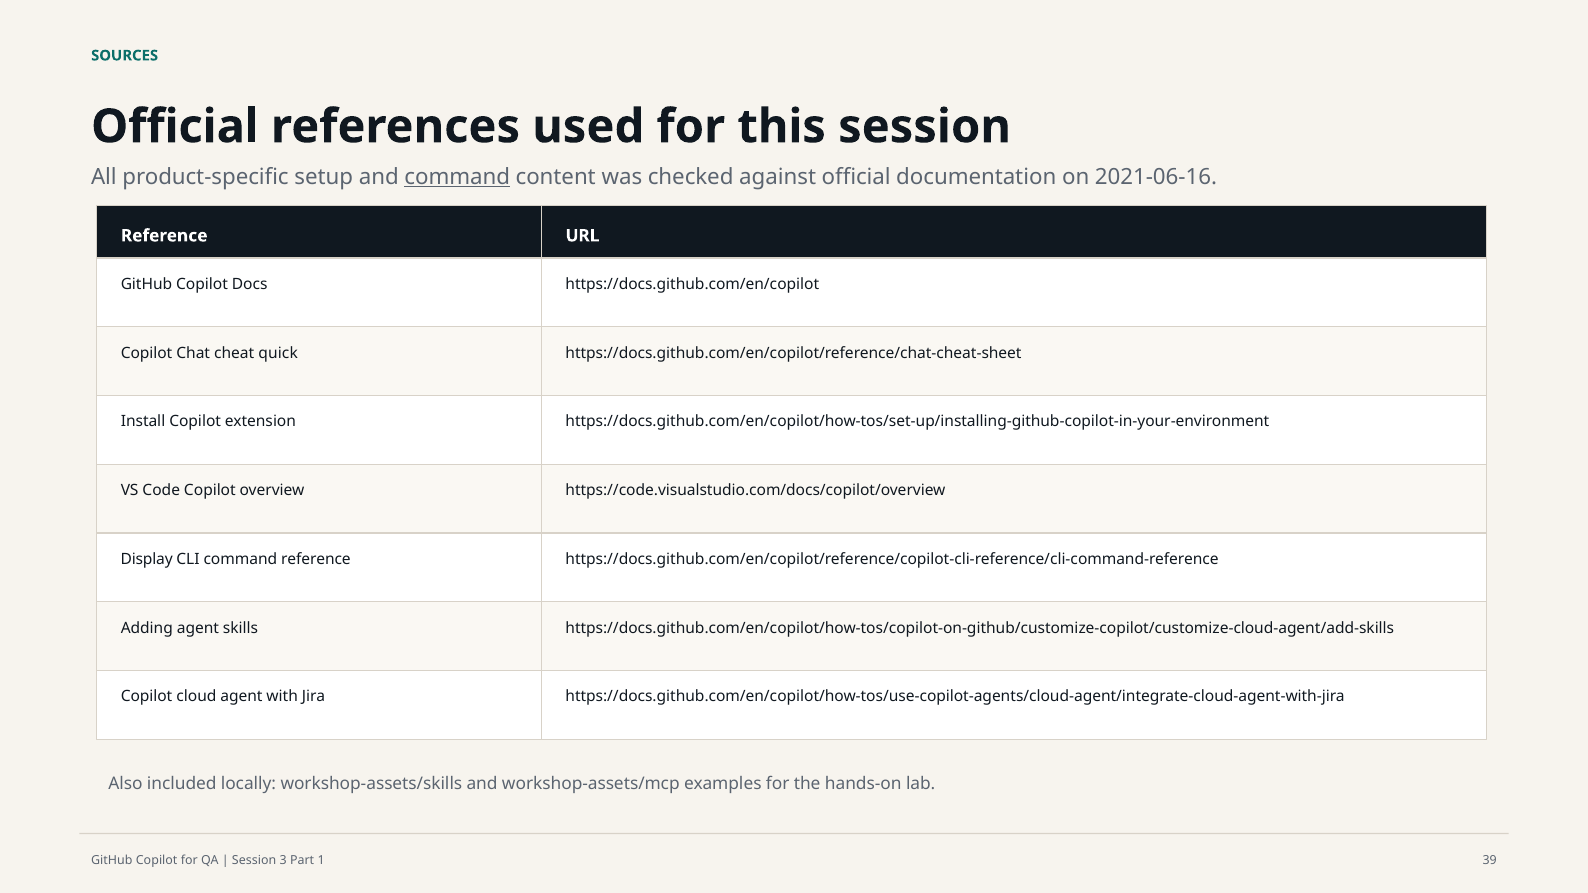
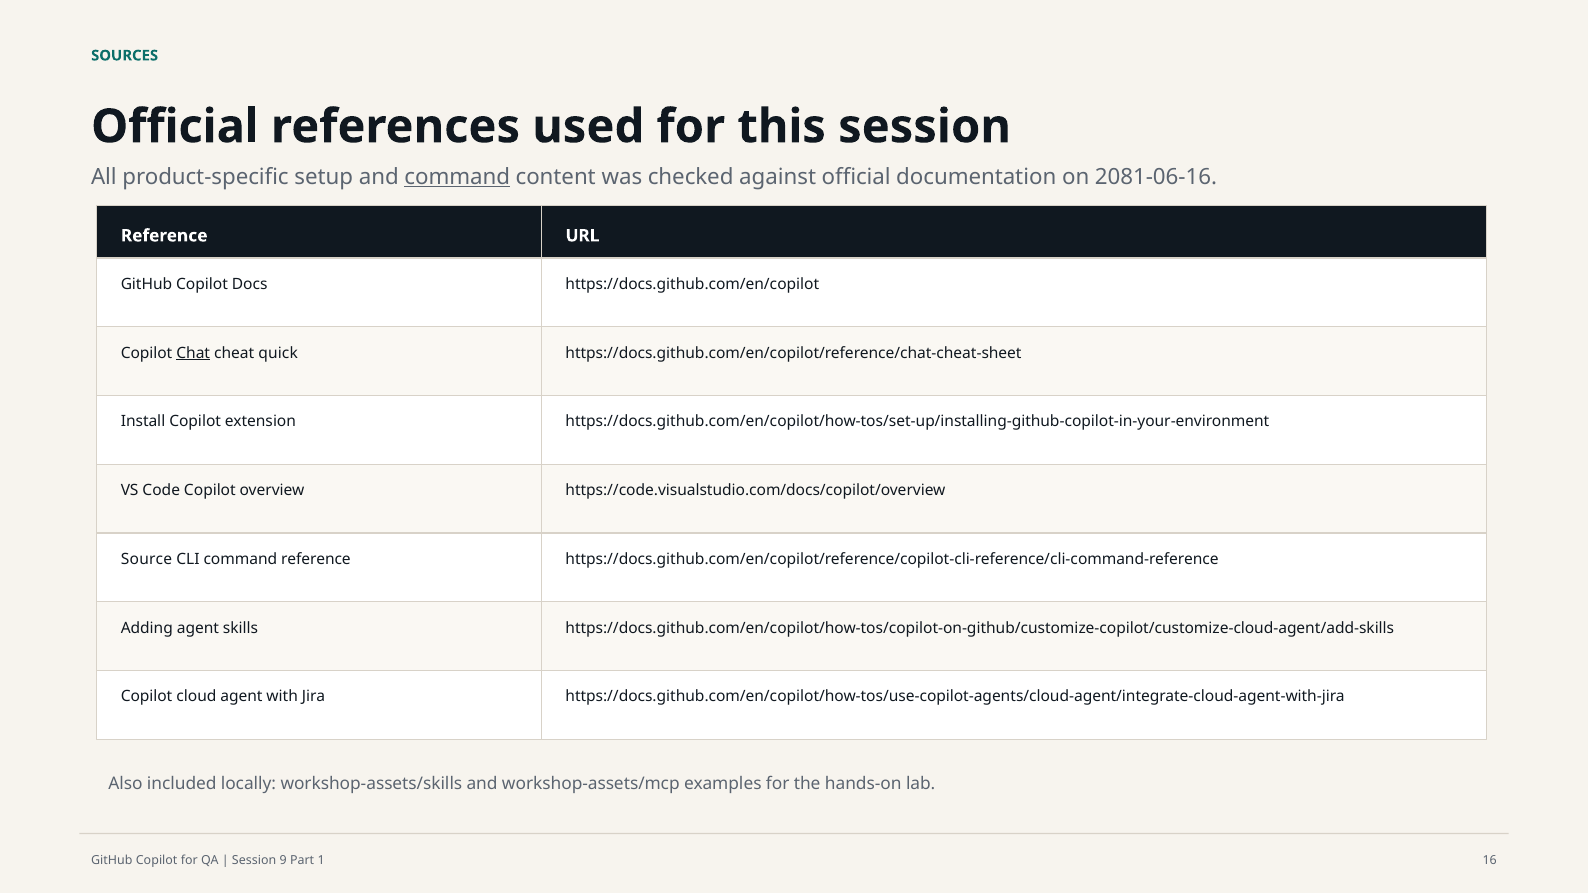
2021-06-16: 2021-06-16 -> 2081-06-16
Chat underline: none -> present
Display: Display -> Source
3: 3 -> 9
39: 39 -> 16
